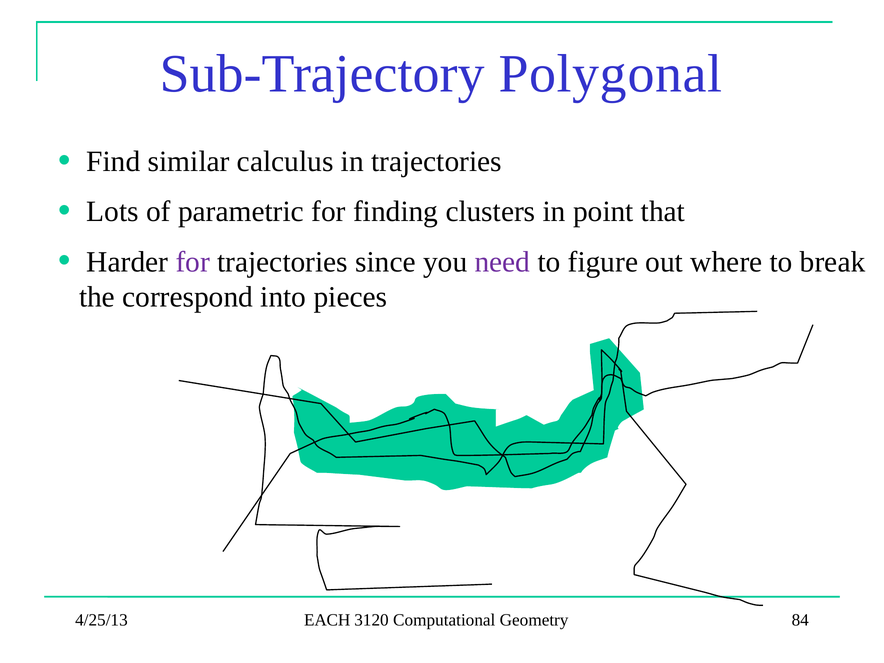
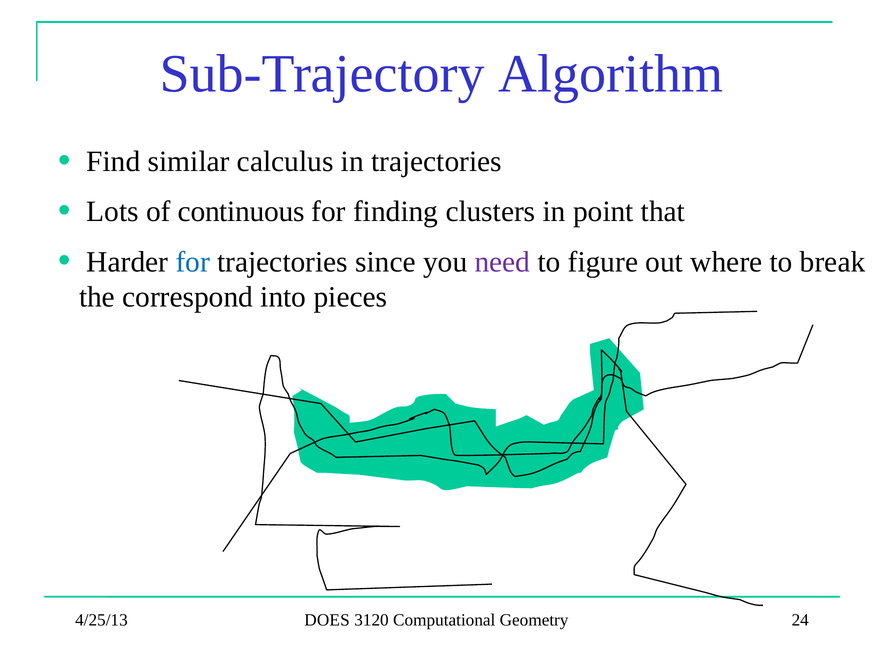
Polygonal: Polygonal -> Algorithm
parametric: parametric -> continuous
for at (193, 262) colour: purple -> blue
EACH: EACH -> DOES
84: 84 -> 24
